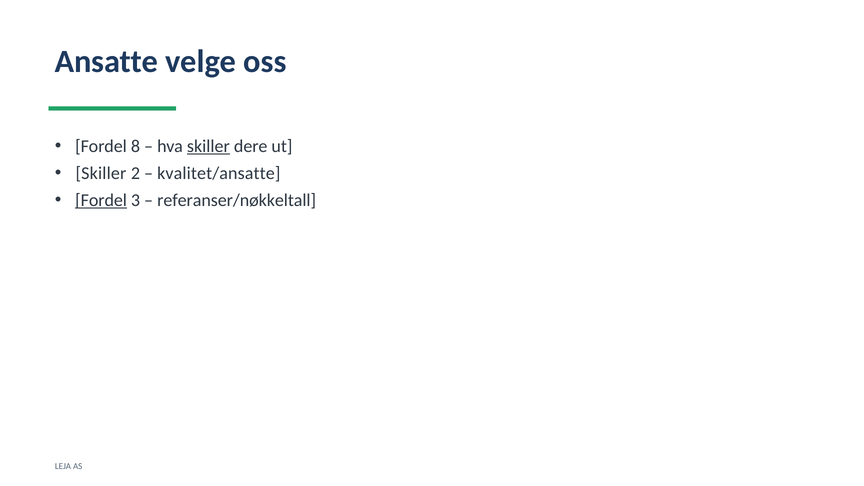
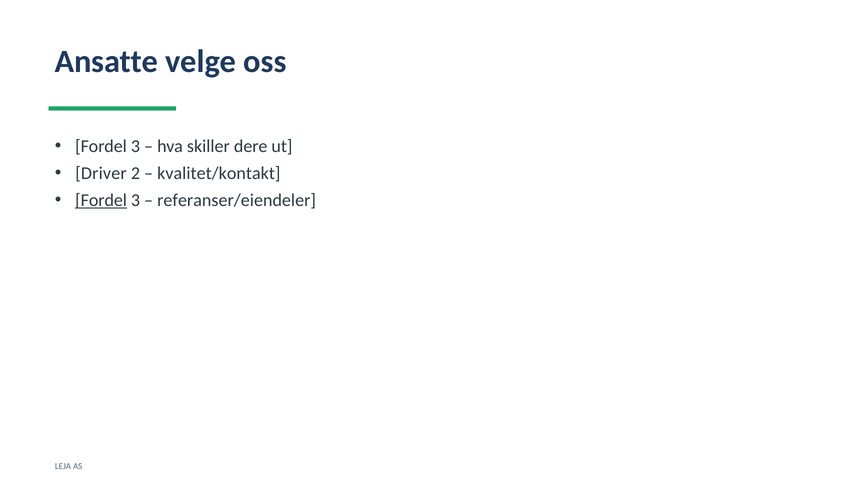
8 at (135, 146): 8 -> 3
skiller at (208, 146) underline: present -> none
Skiller at (101, 173): Skiller -> Driver
kvalitet/ansatte: kvalitet/ansatte -> kvalitet/kontakt
referanser/nøkkeltall: referanser/nøkkeltall -> referanser/eiendeler
